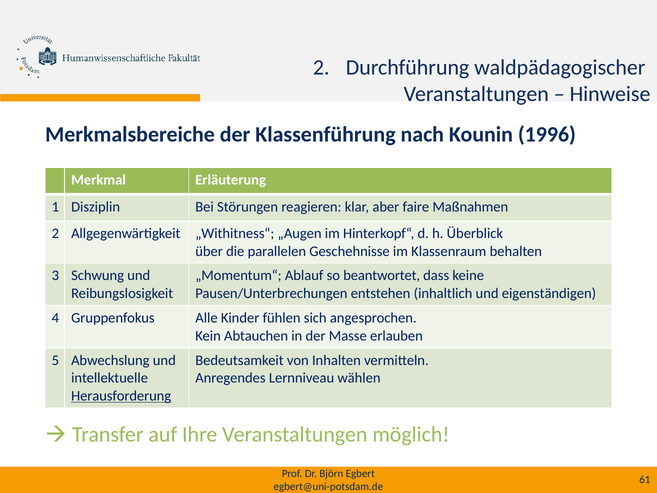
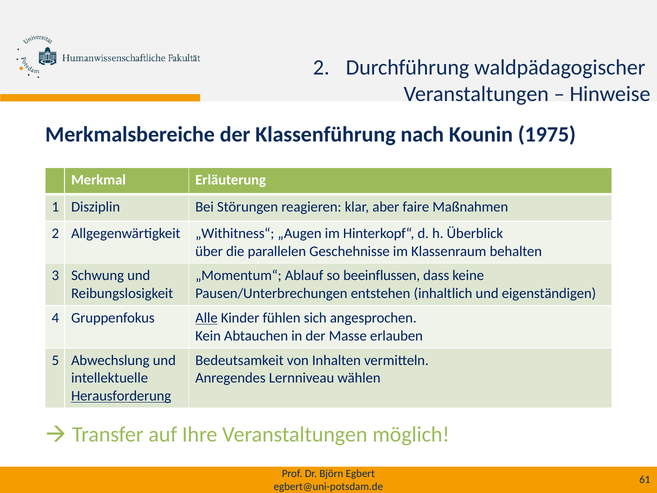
1996: 1996 -> 1975
beantwortet: beantwortet -> beeinflussen
Alle underline: none -> present
